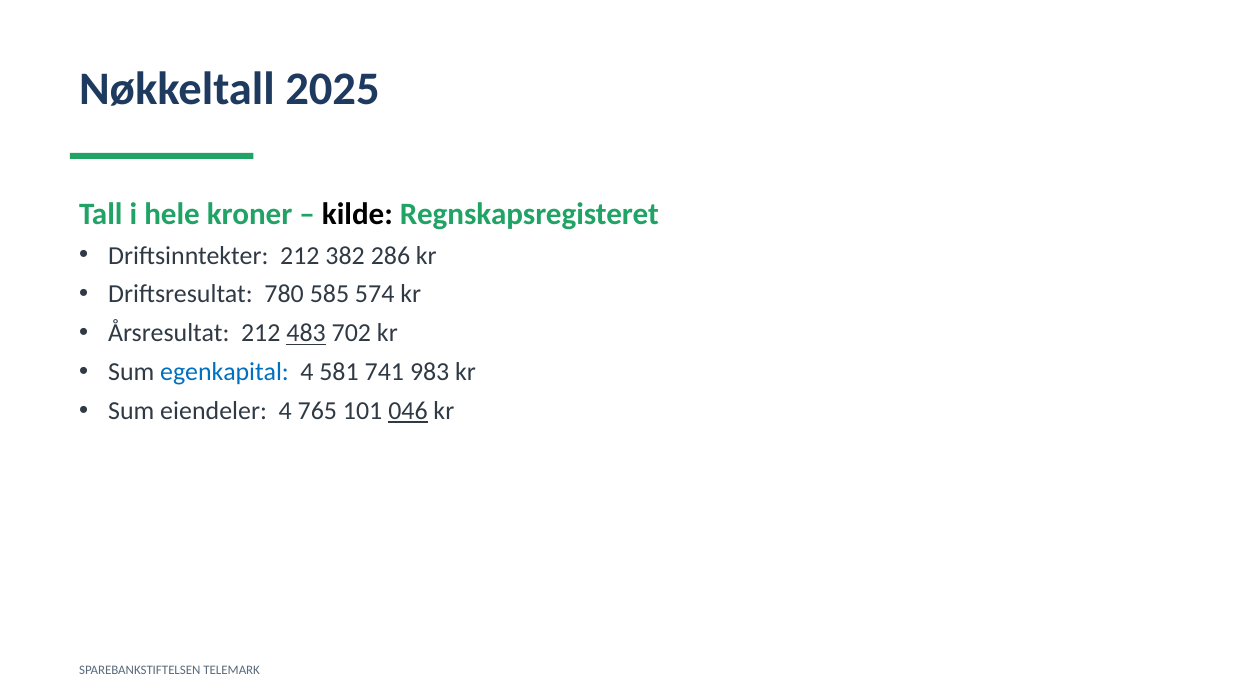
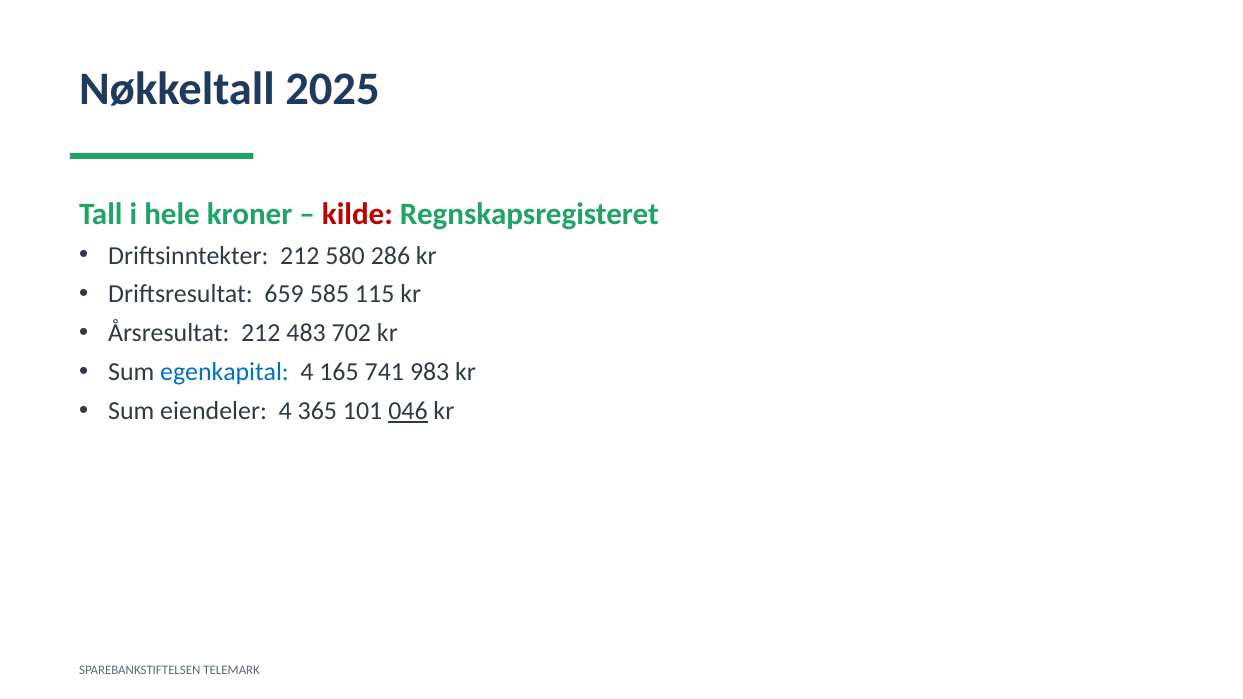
kilde colour: black -> red
382: 382 -> 580
780: 780 -> 659
574: 574 -> 115
483 underline: present -> none
581: 581 -> 165
765: 765 -> 365
